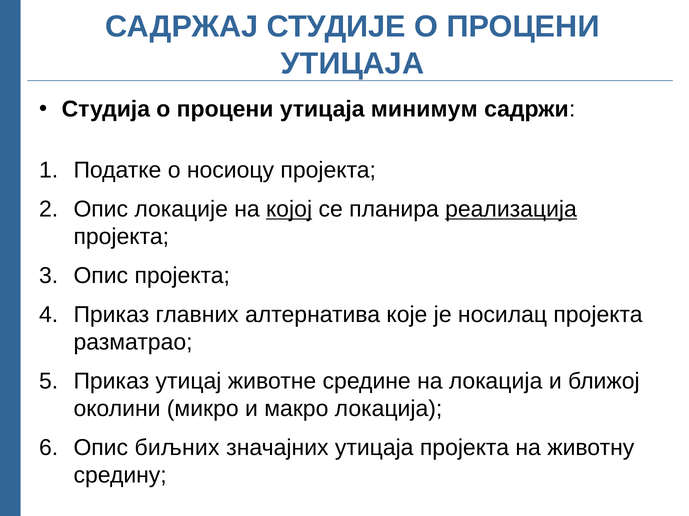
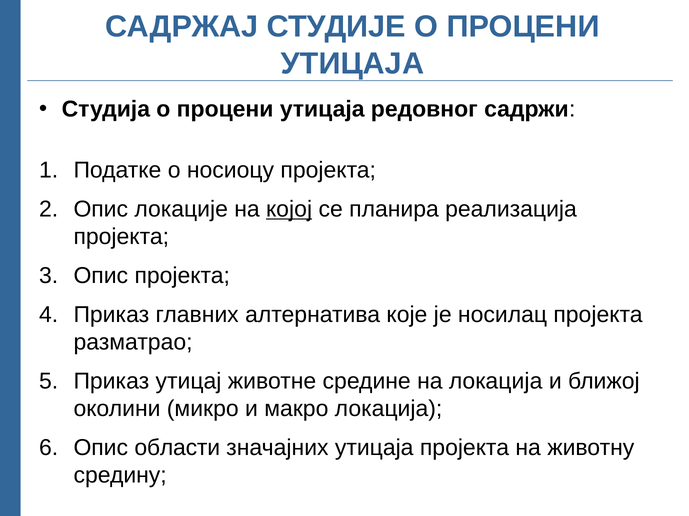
минимум: минимум -> редовног
реализација underline: present -> none
биљних: биљних -> области
